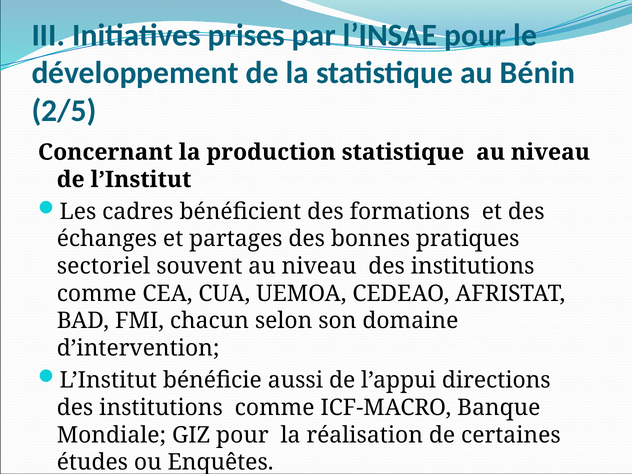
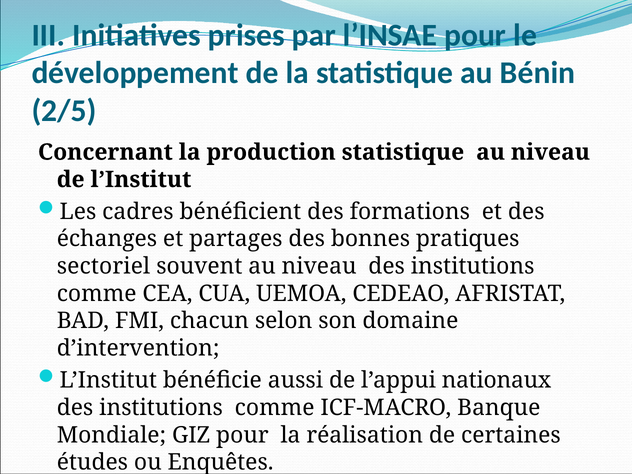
directions: directions -> nationaux
